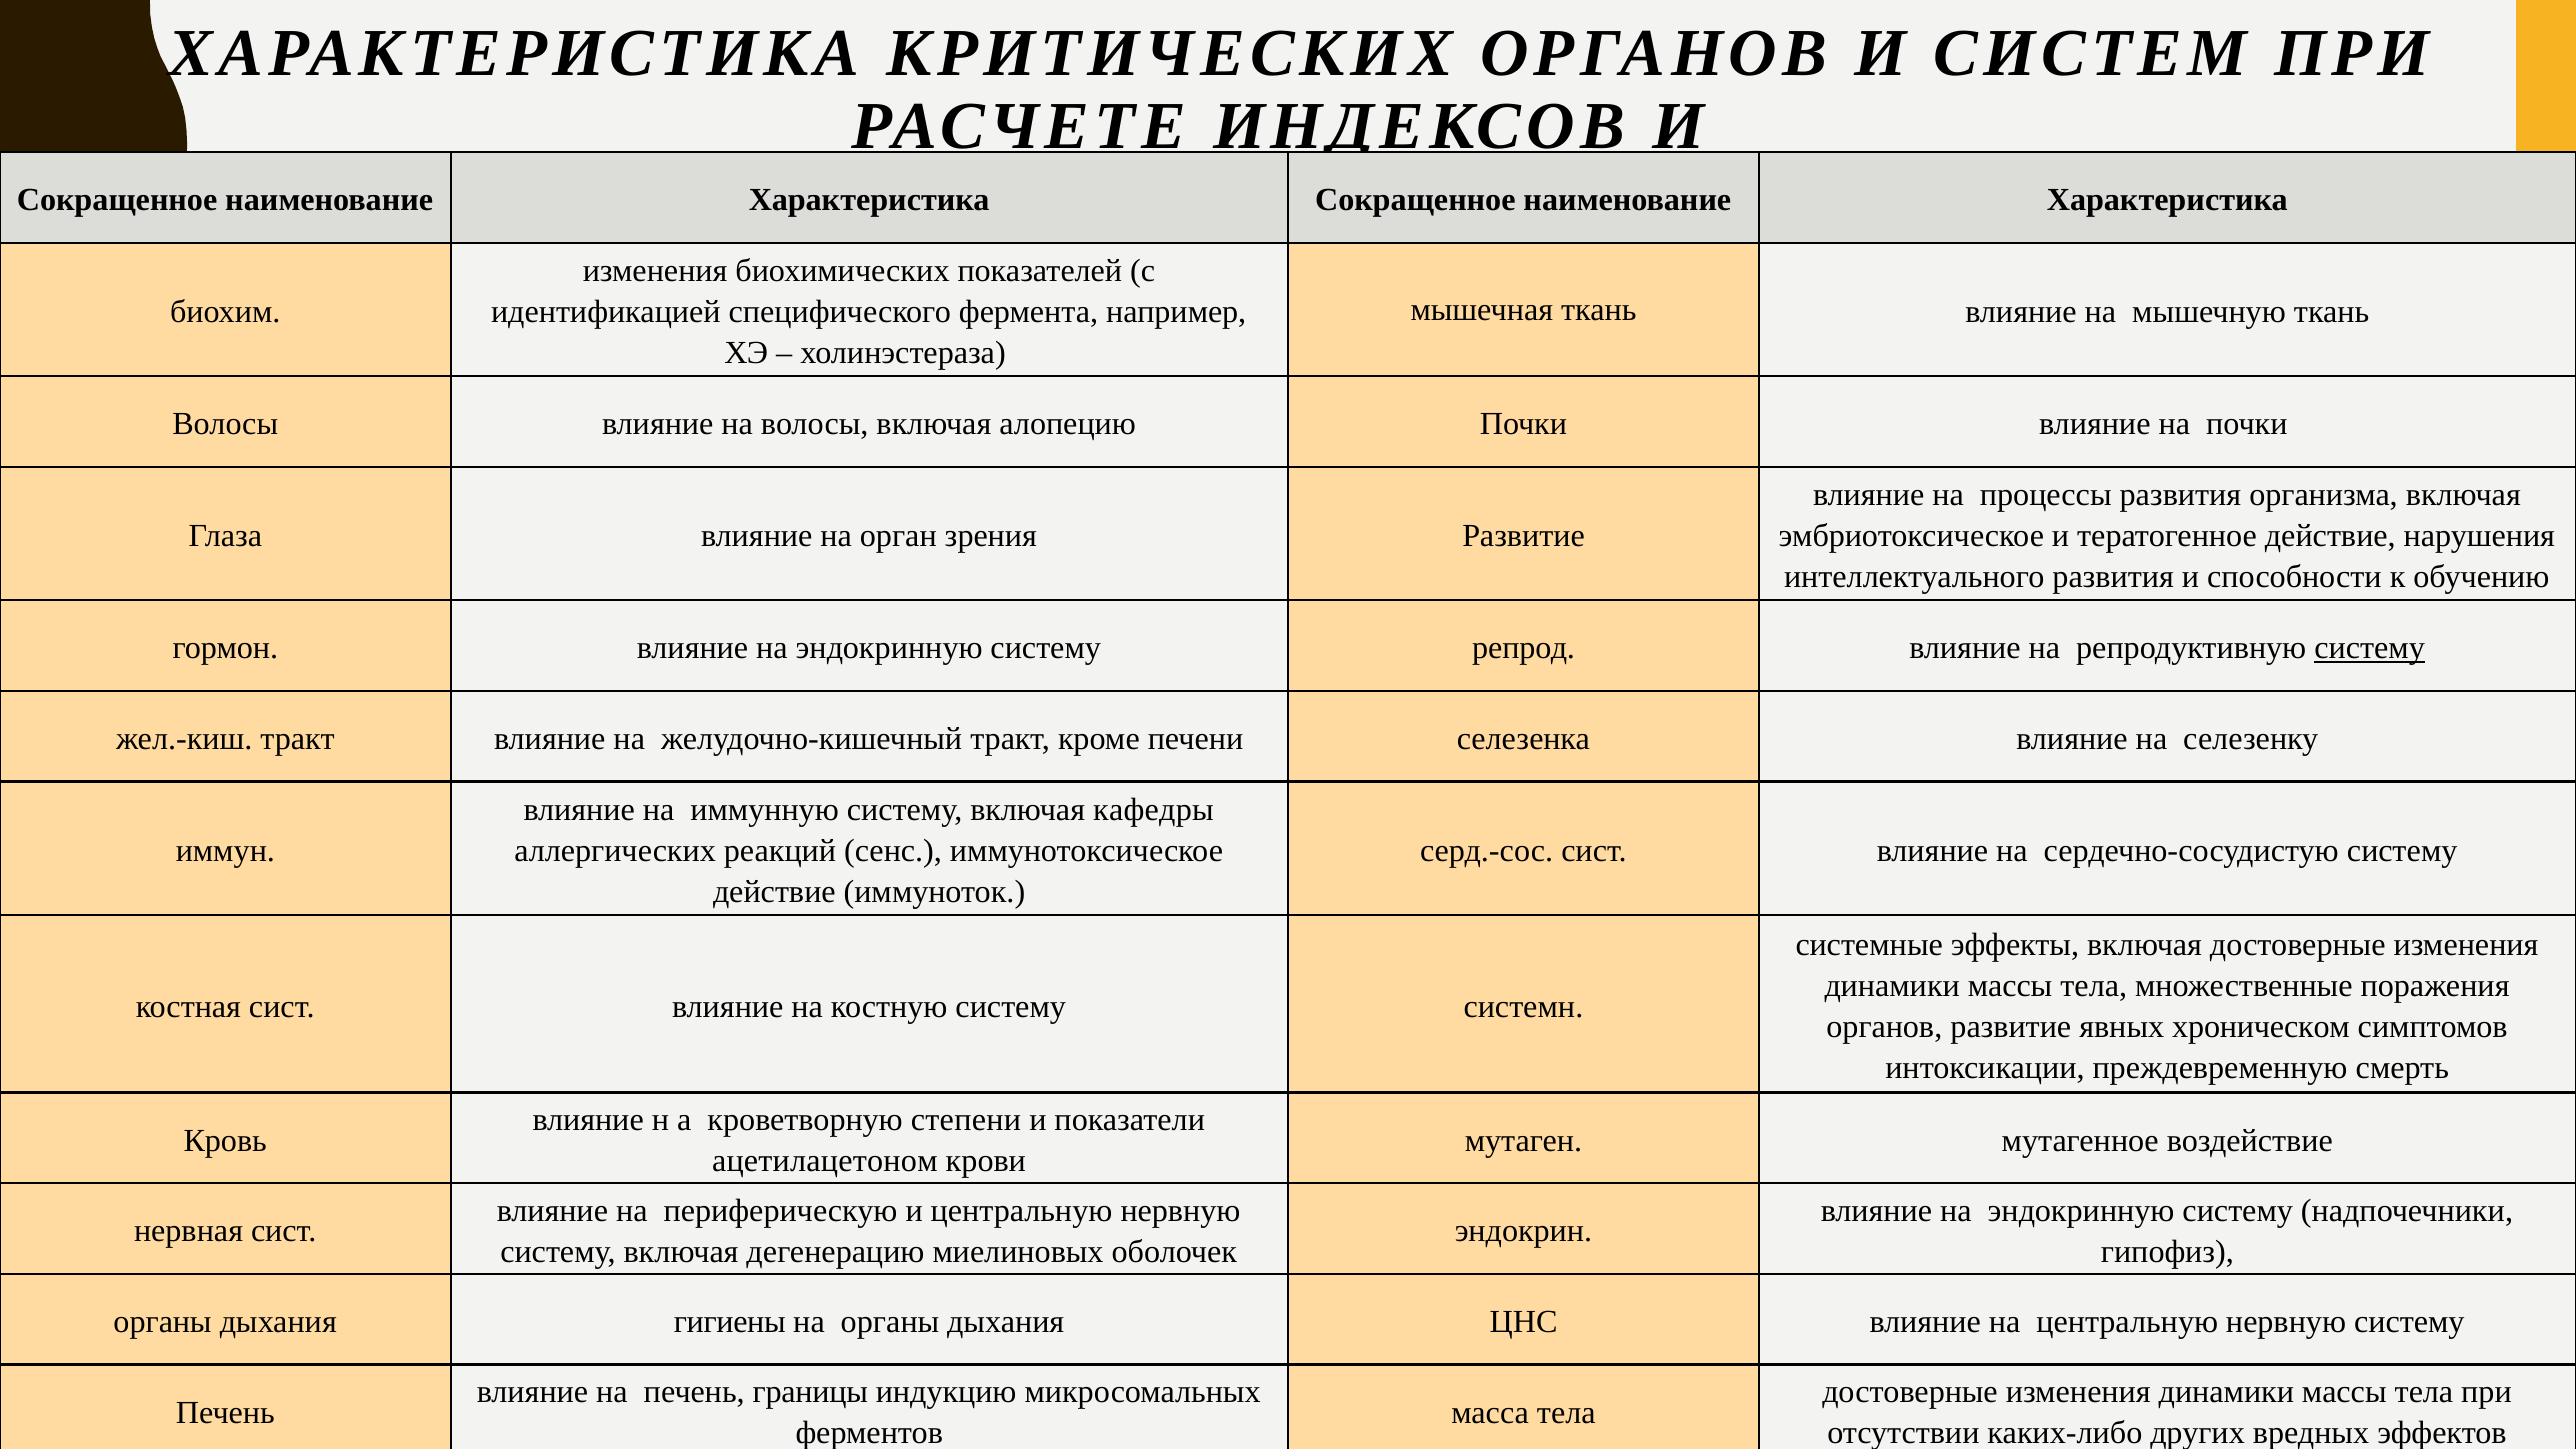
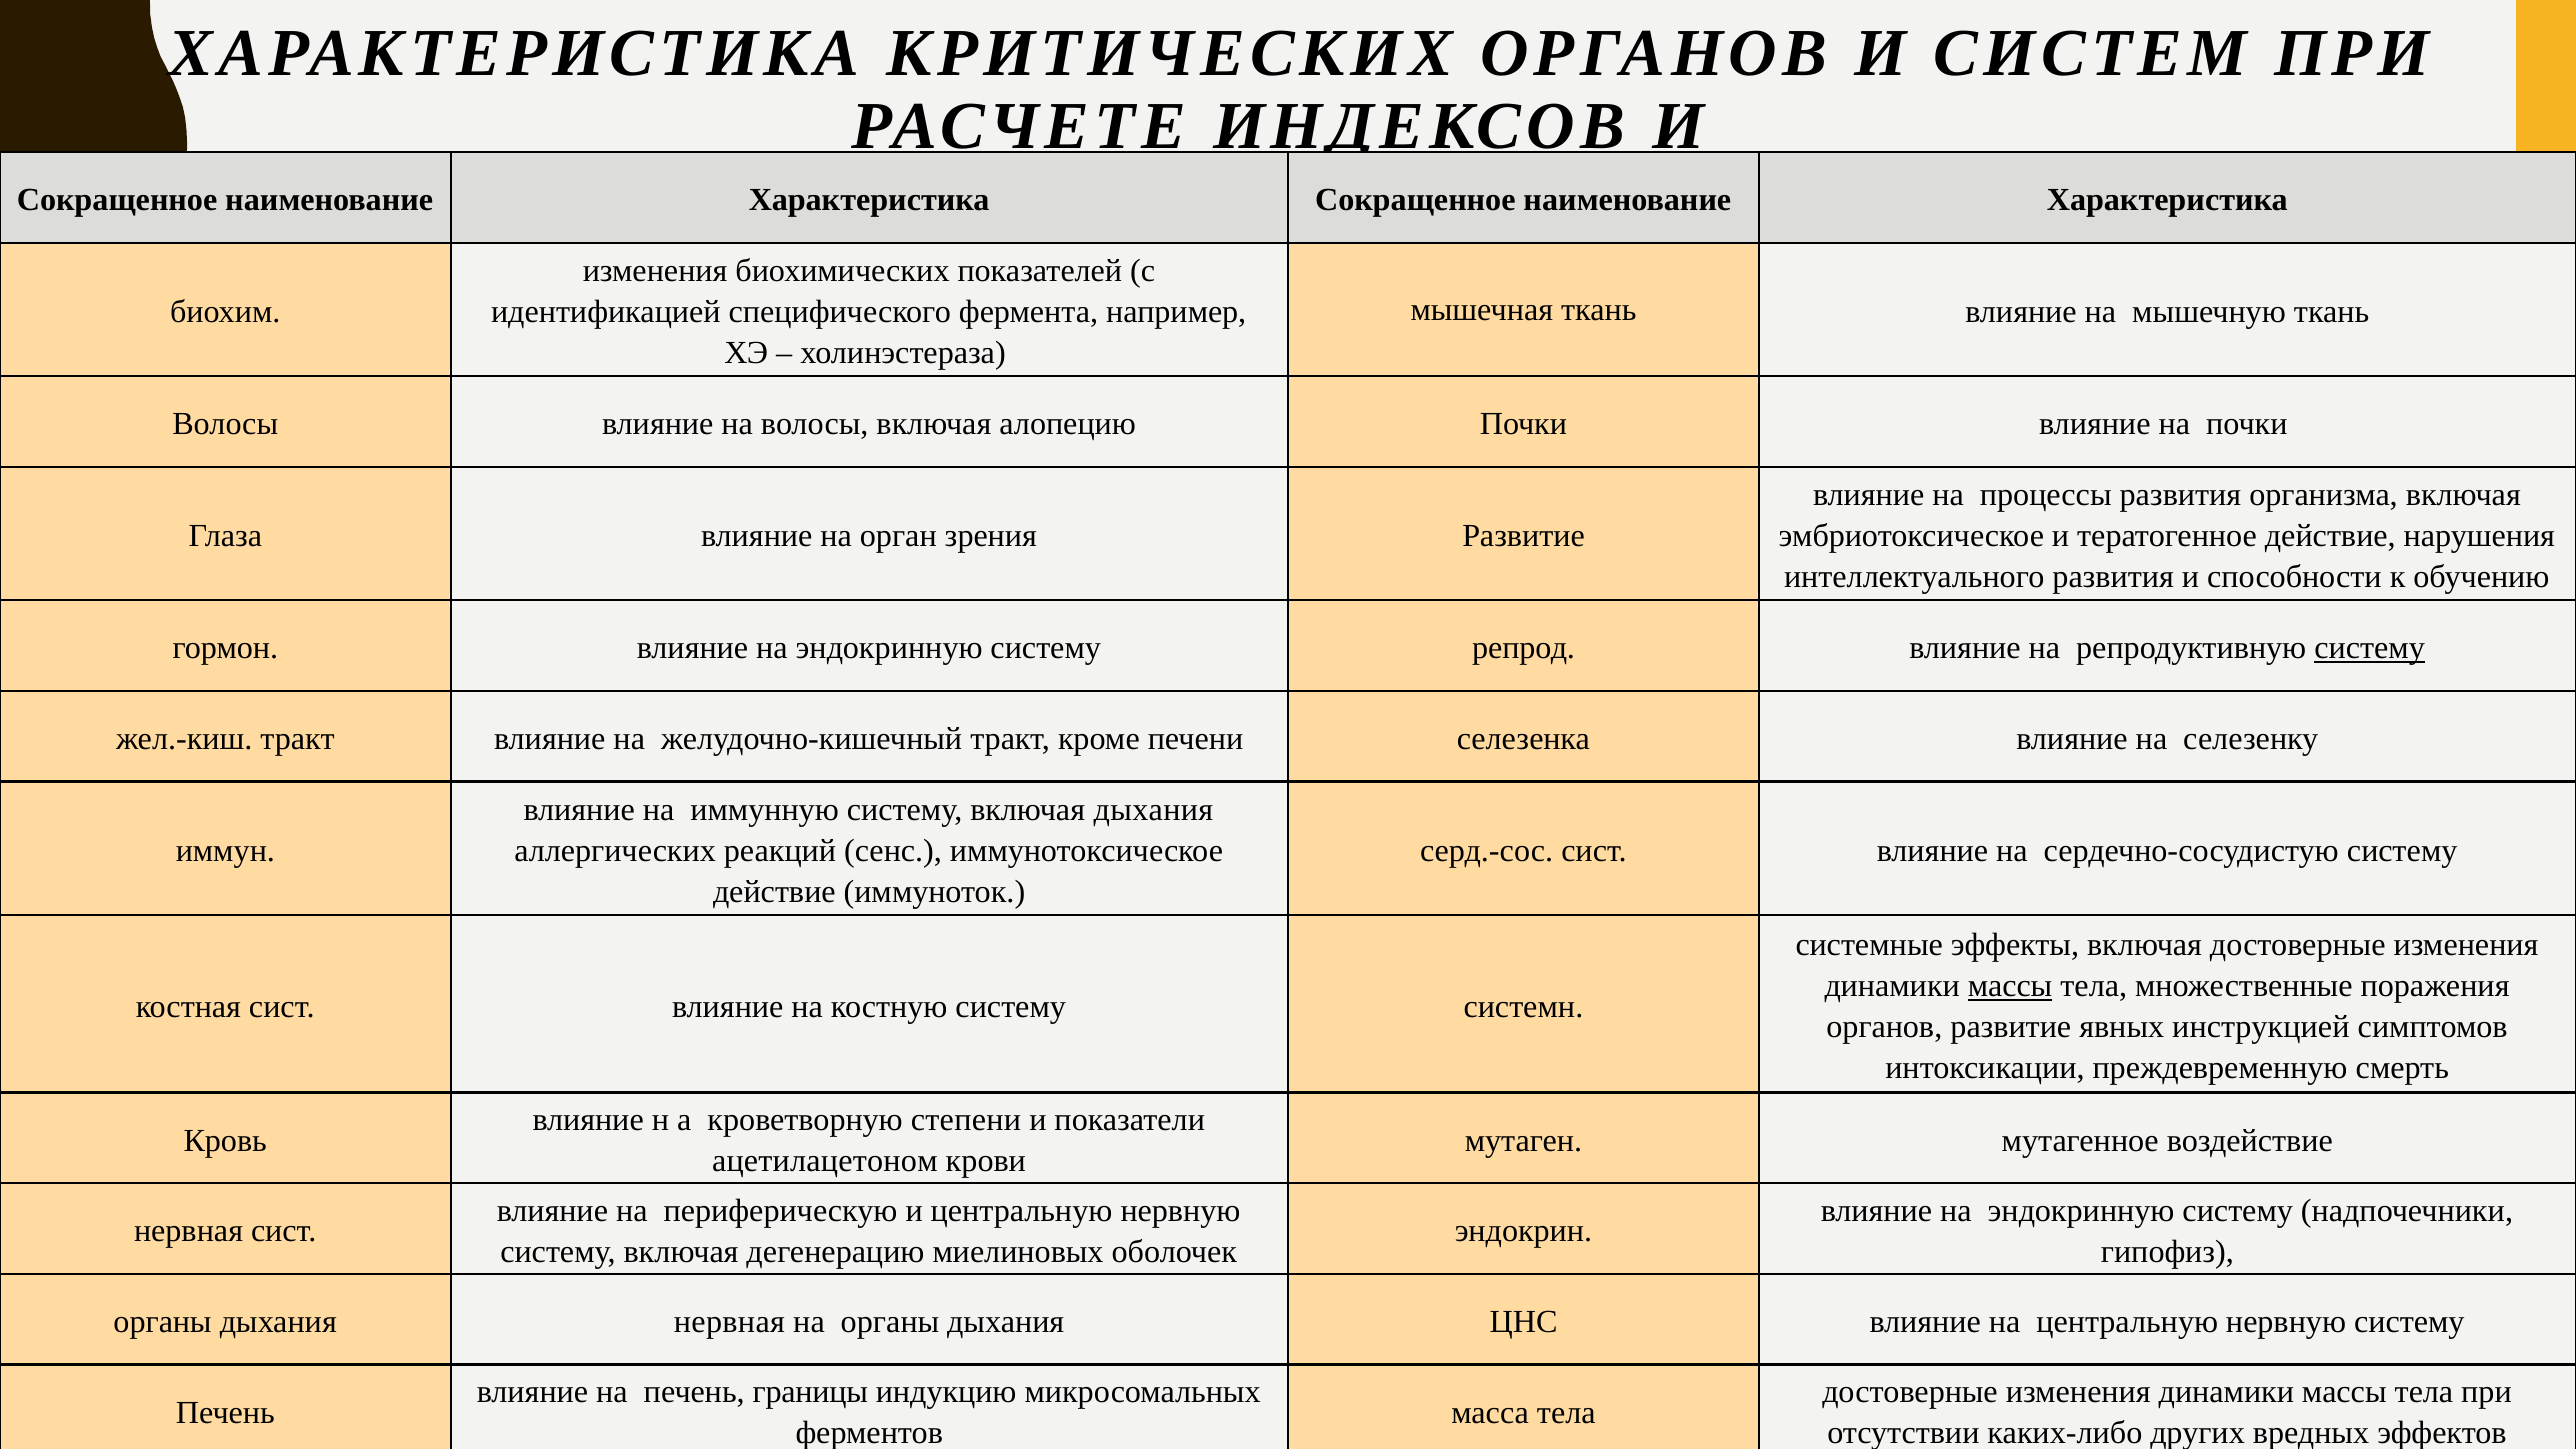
включая кафедры: кафедры -> дыхания
массы at (2010, 986) underline: none -> present
хроническом: хроническом -> инструкцией
дыхания гигиены: гигиены -> нервная
